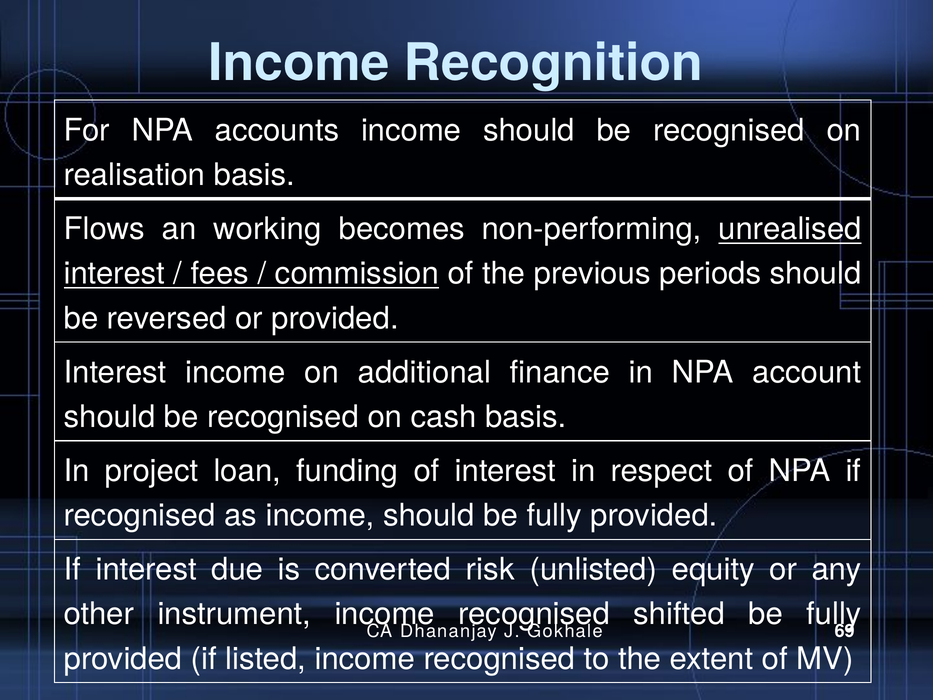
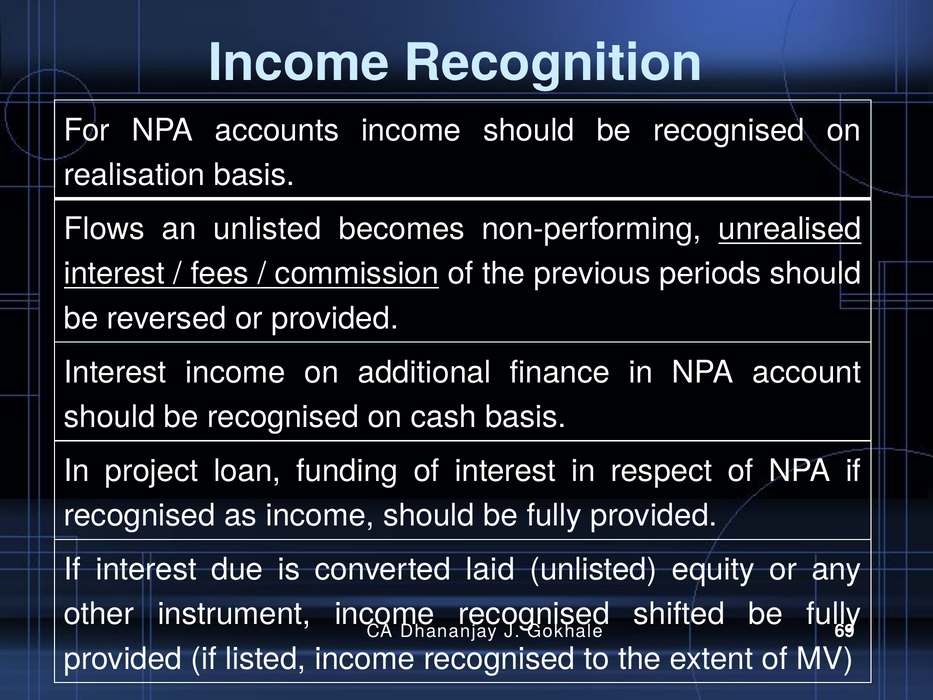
an working: working -> unlisted
risk: risk -> laid
